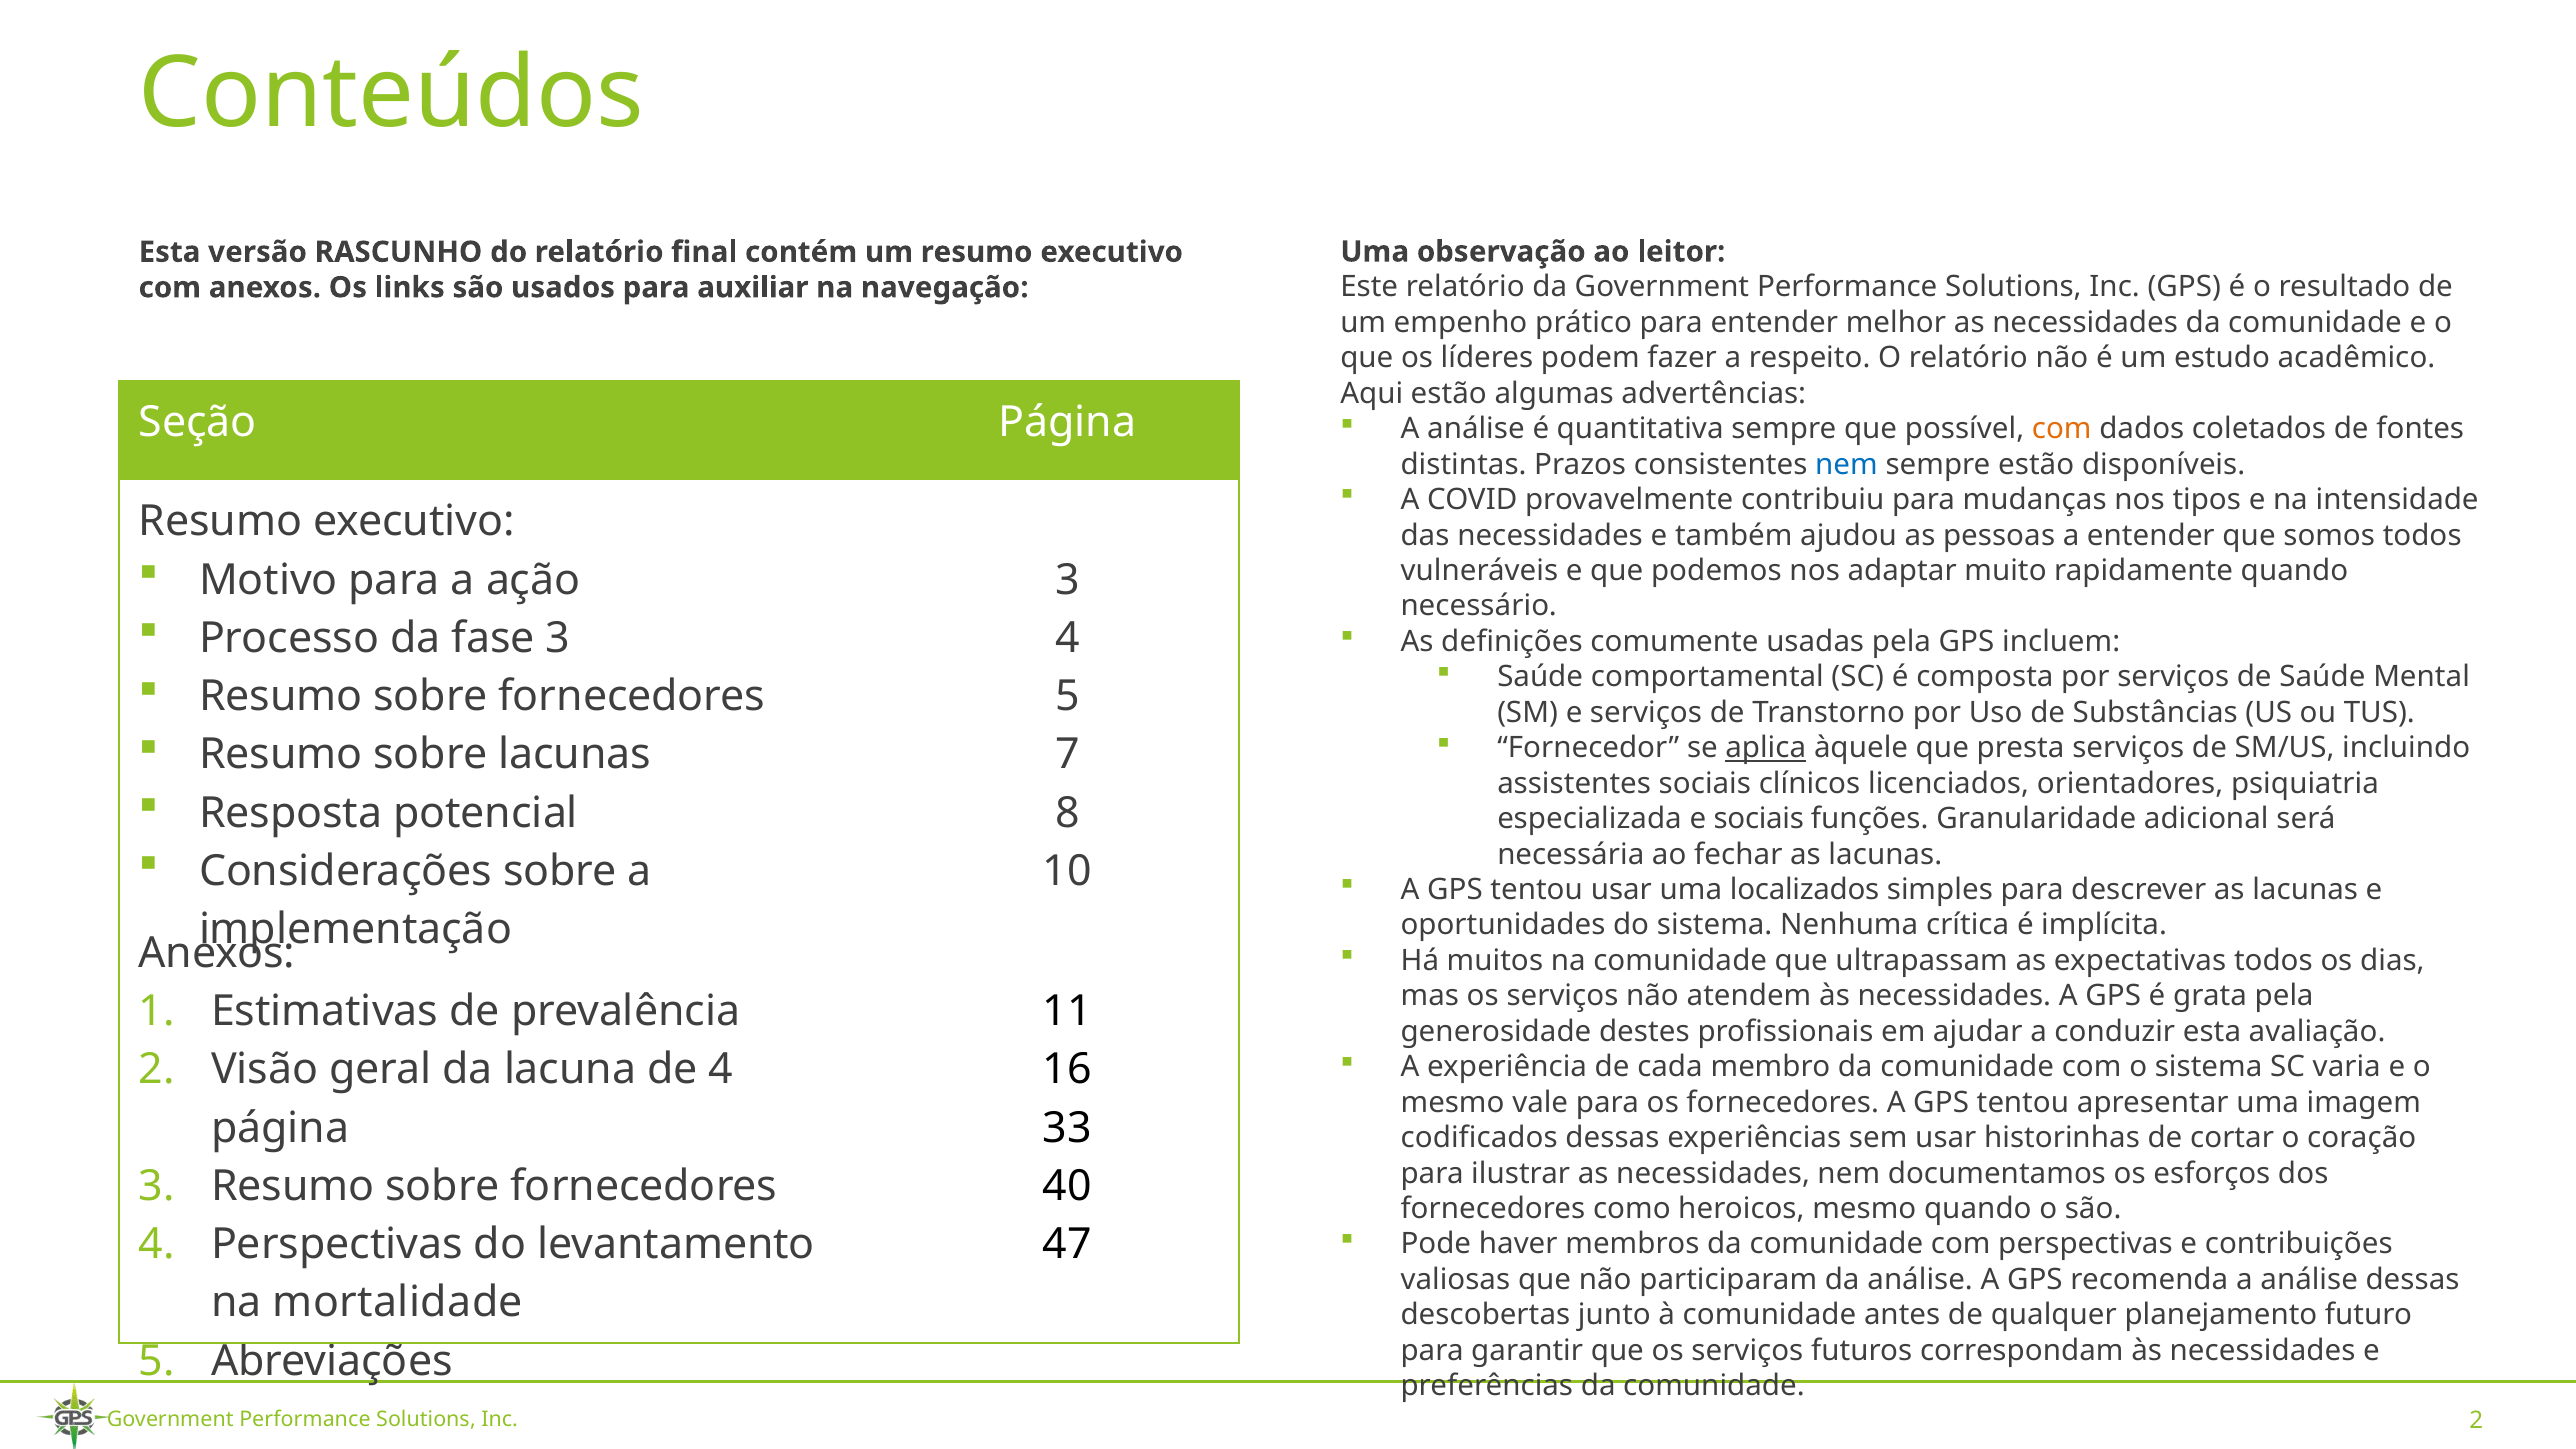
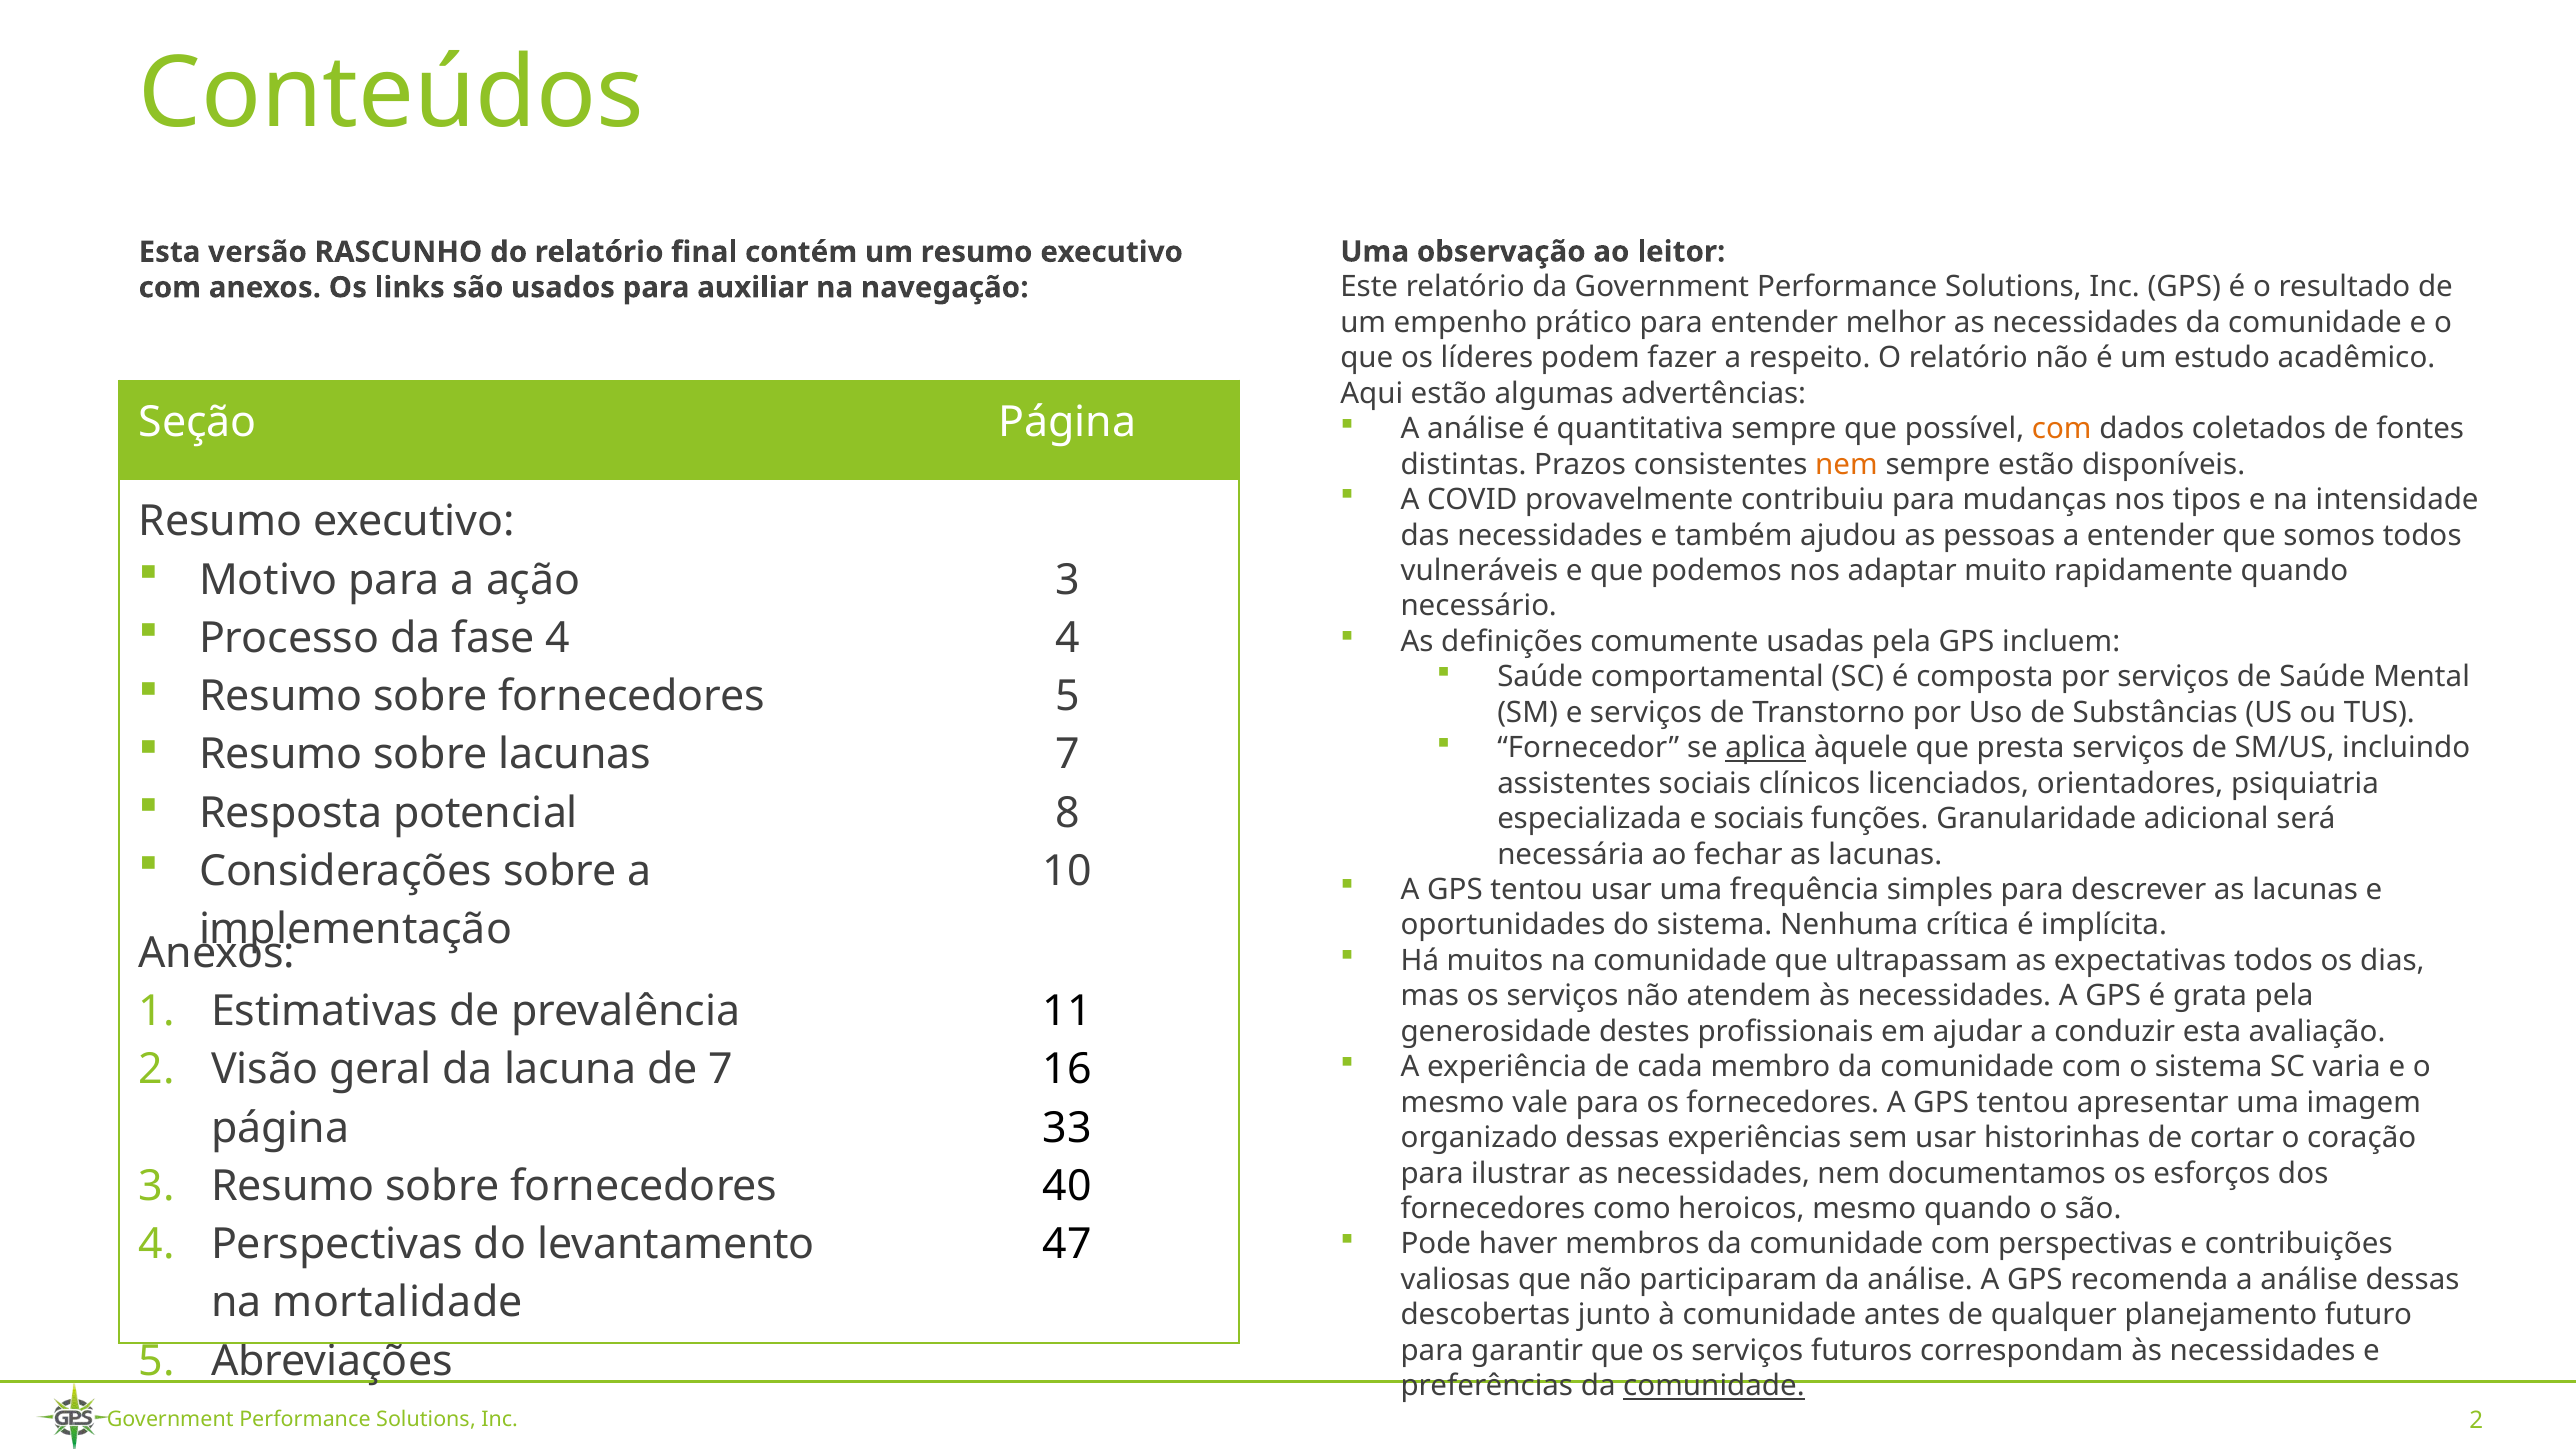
nem at (1846, 464) colour: blue -> orange
fase 3: 3 -> 4
localizados: localizados -> frequência
de 4: 4 -> 7
codificados: codificados -> organizado
comunidade at (1714, 1386) underline: none -> present
